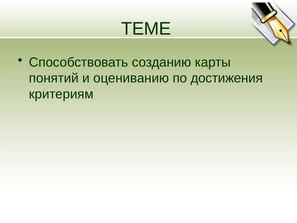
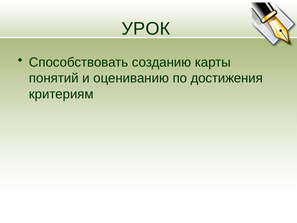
ТЕМЕ: ТЕМЕ -> УРОК
